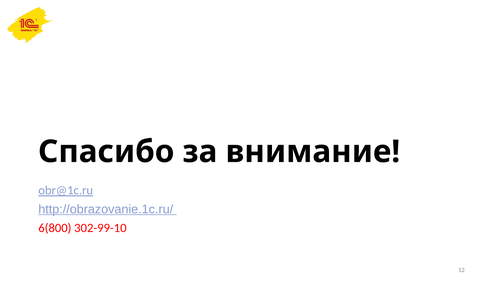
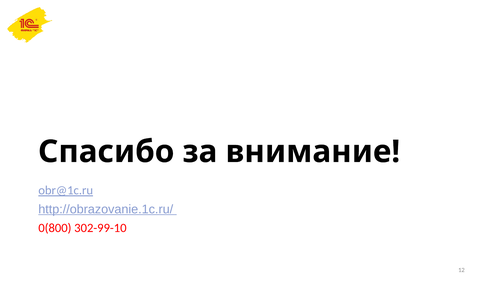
6(800: 6(800 -> 0(800
